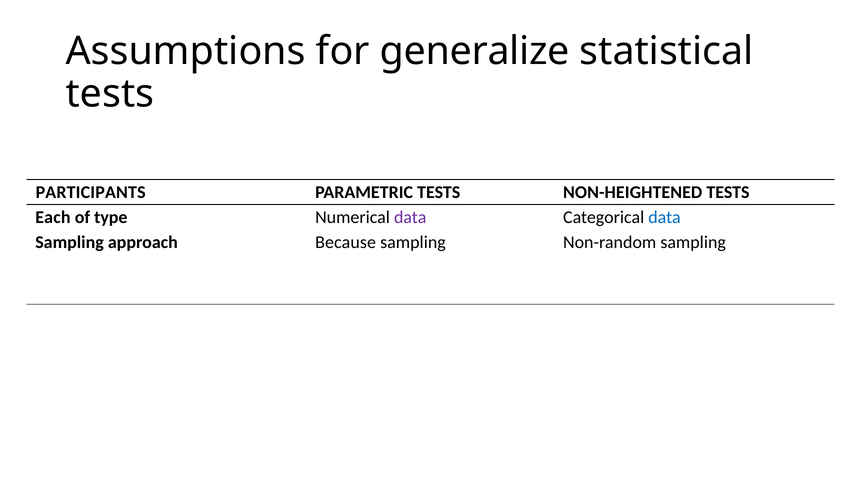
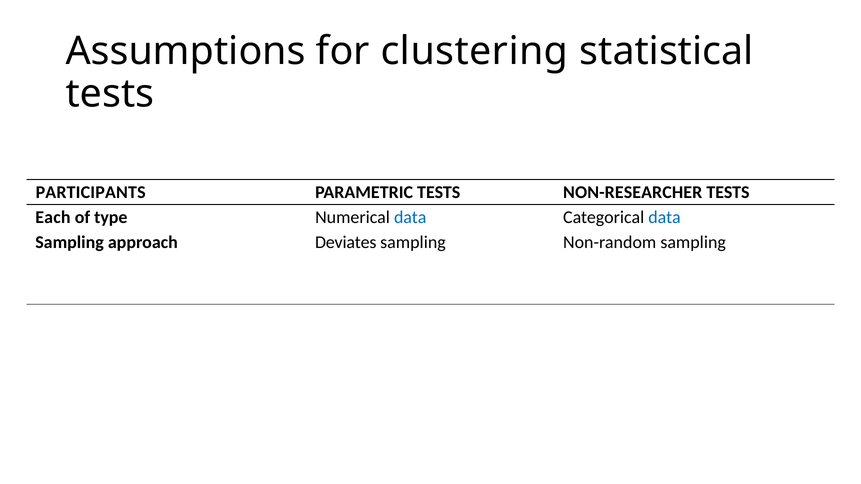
generalize: generalize -> clustering
NON-HEIGHTENED: NON-HEIGHTENED -> NON-RESEARCHER
data at (410, 217) colour: purple -> blue
Because: Because -> Deviates
